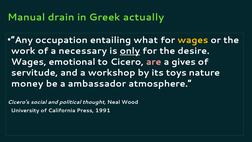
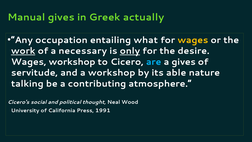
Manual drain: drain -> gives
work underline: none -> present
Wages emotional: emotional -> workshop
are colour: pink -> light blue
toys: toys -> able
money: money -> talking
ambassador: ambassador -> contributing
